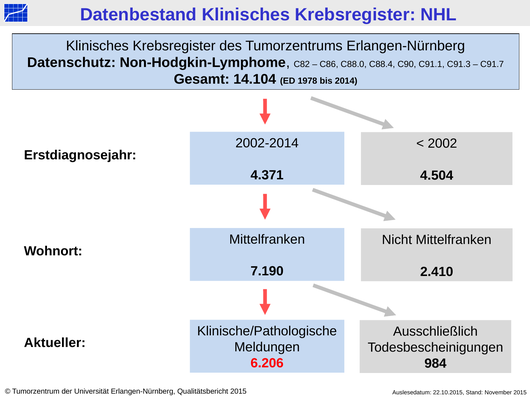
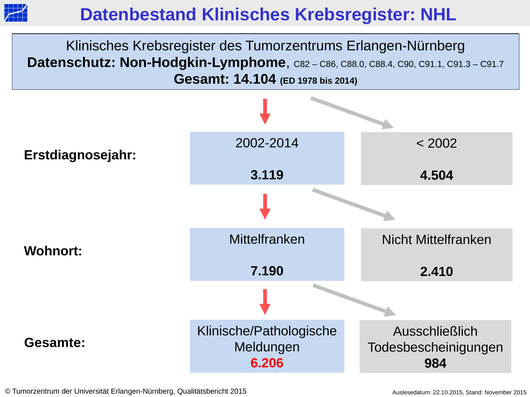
4.371: 4.371 -> 3.119
Aktueller: Aktueller -> Gesamte
